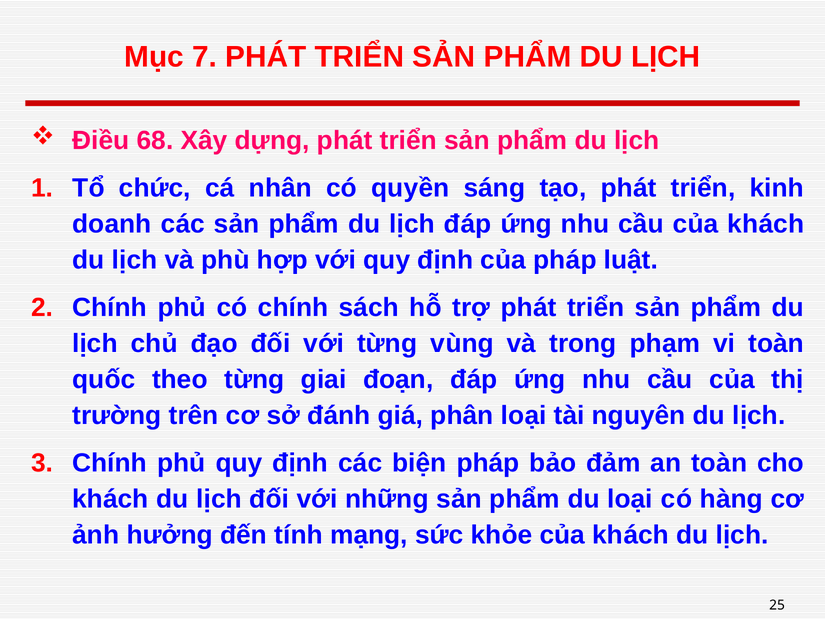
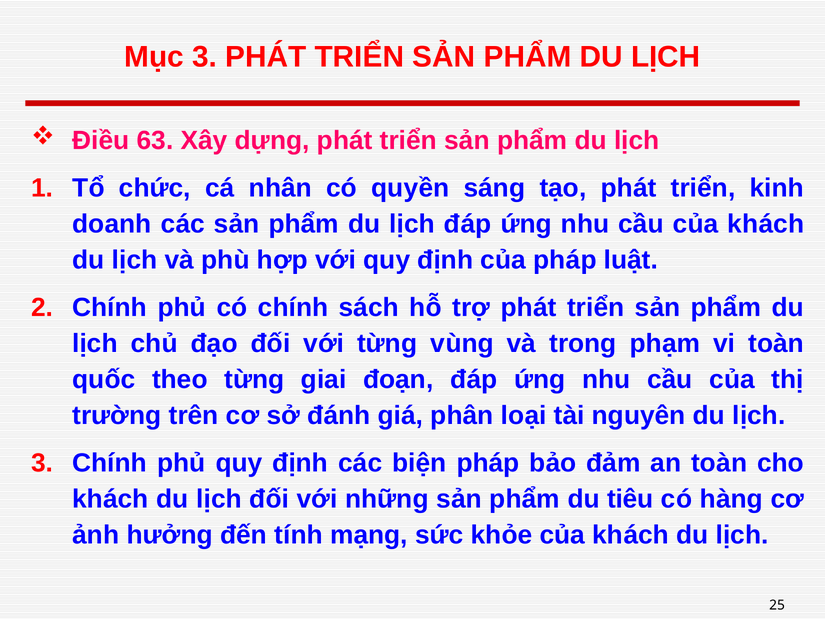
Mục 7: 7 -> 3
68: 68 -> 63
du loại: loại -> tiêu
